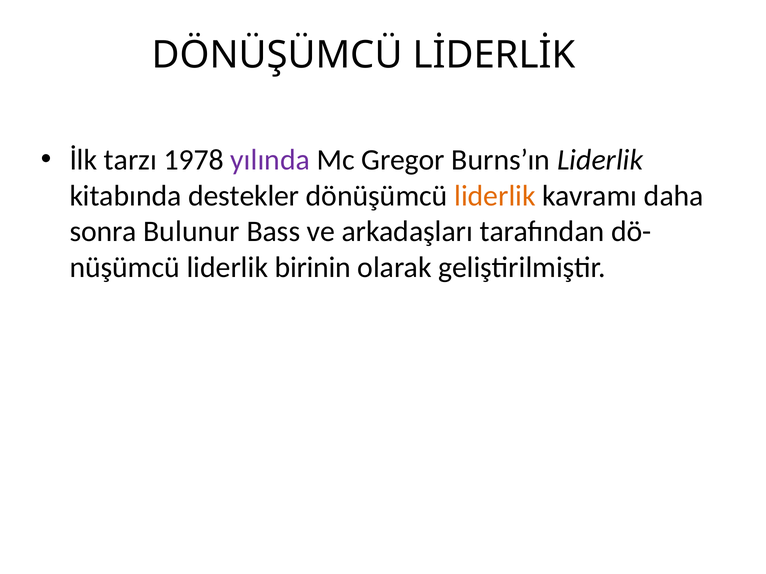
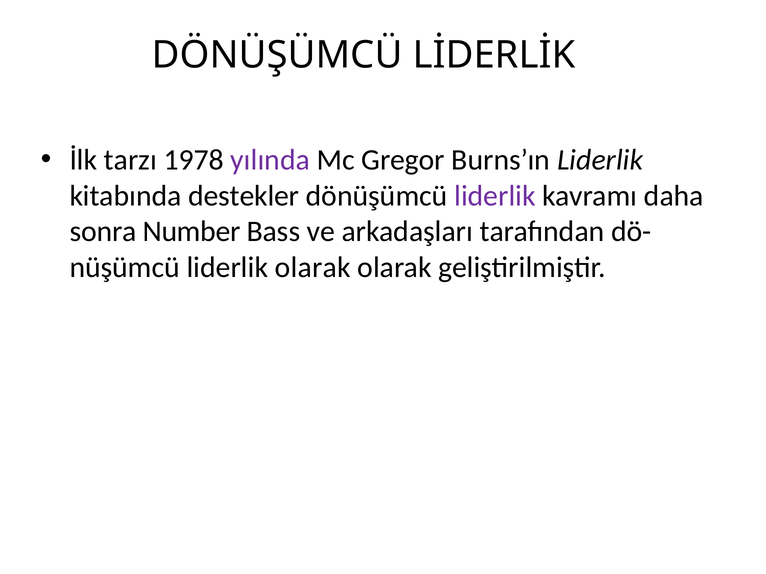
liderlik at (495, 196) colour: orange -> purple
Bulunur: Bulunur -> Number
liderlik birinin: birinin -> olarak
